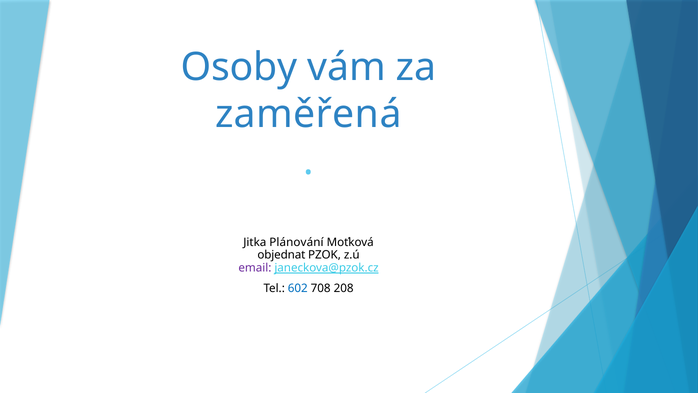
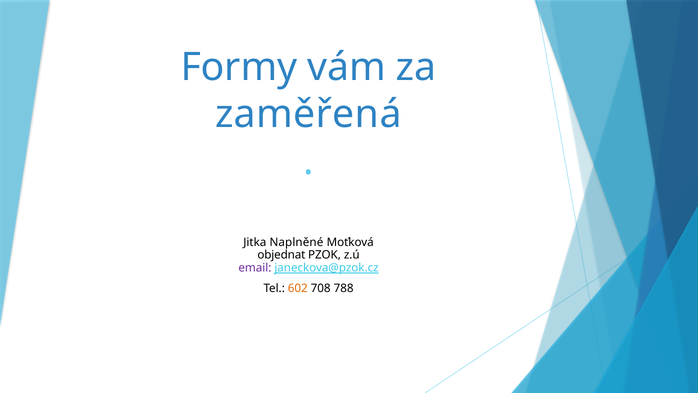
Osoby: Osoby -> Formy
Plánování: Plánování -> Naplněné
602 colour: blue -> orange
208: 208 -> 788
